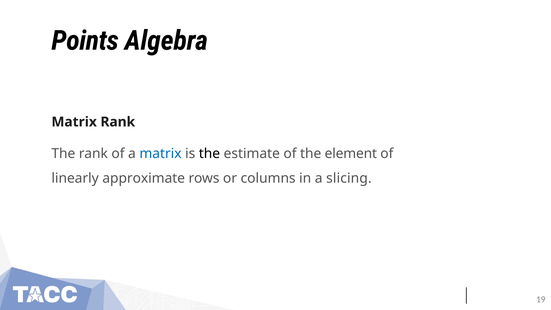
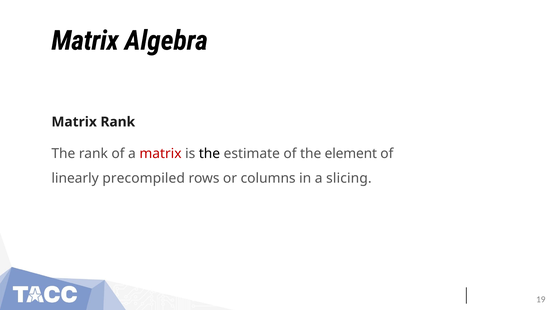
Points at (85, 41): Points -> Matrix
matrix at (160, 154) colour: blue -> red
approximate: approximate -> precompiled
